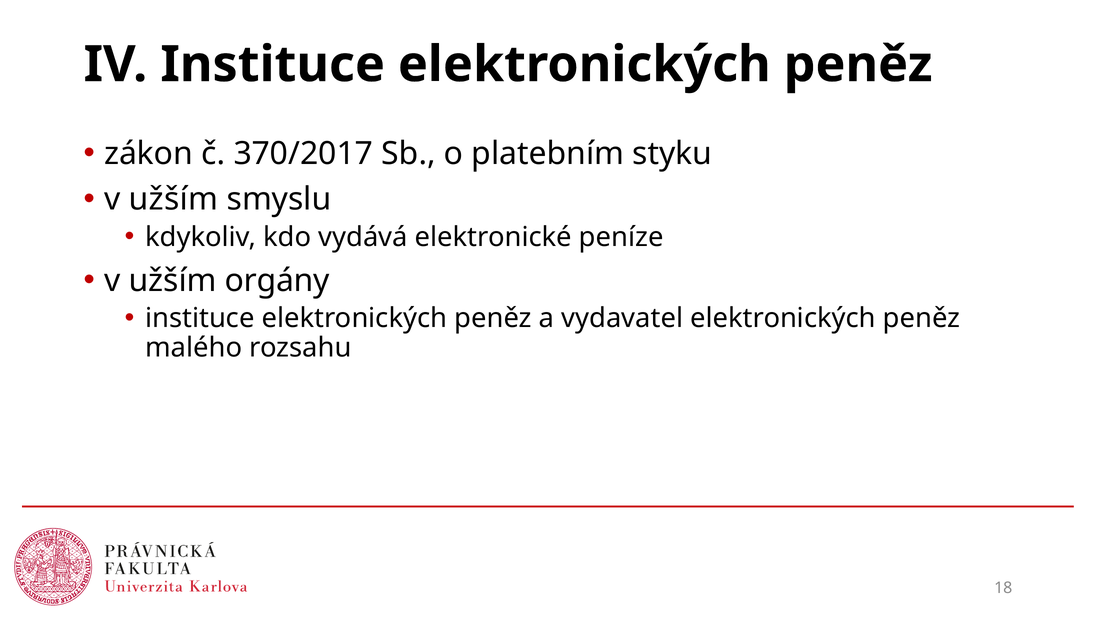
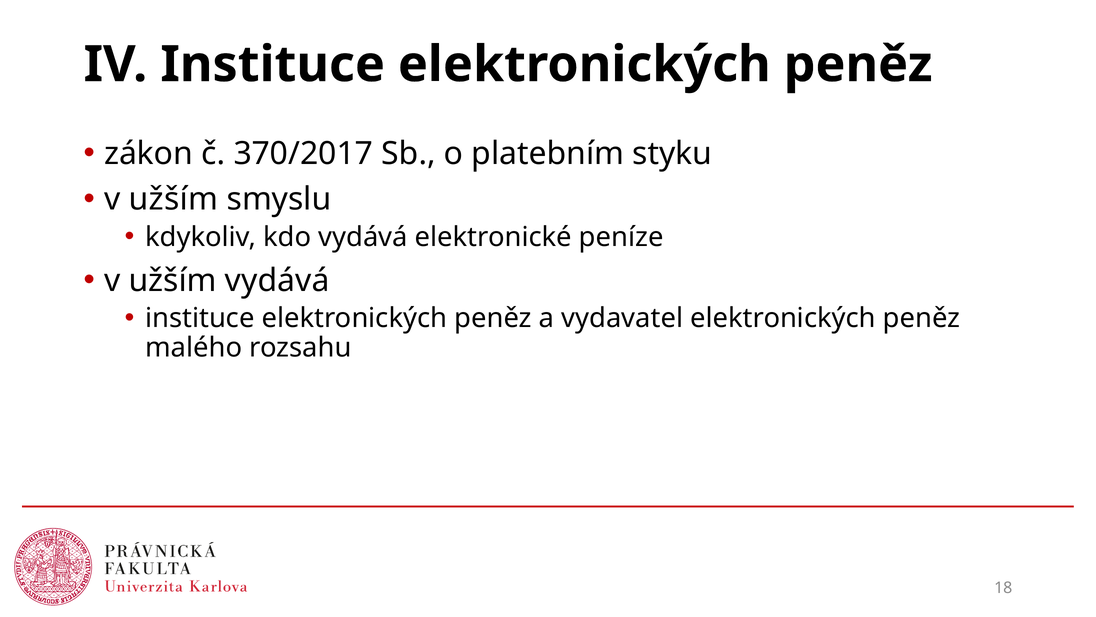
užším orgány: orgány -> vydává
